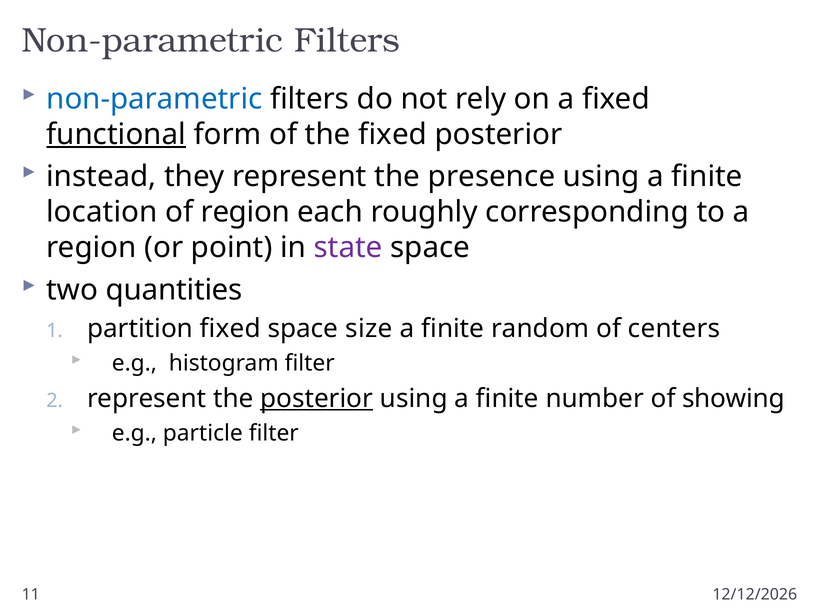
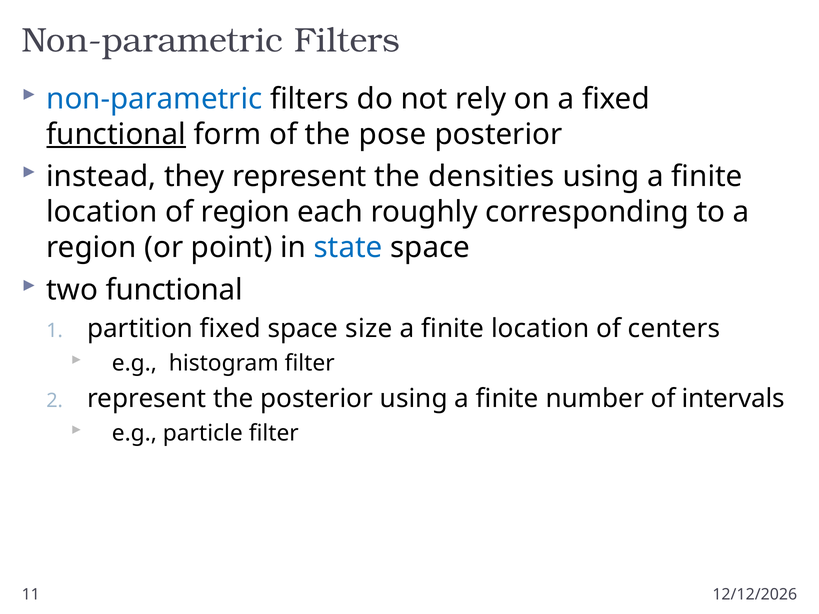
the fixed: fixed -> pose
presence: presence -> densities
state colour: purple -> blue
two quantities: quantities -> functional
random at (540, 329): random -> location
posterior at (317, 399) underline: present -> none
showing: showing -> intervals
